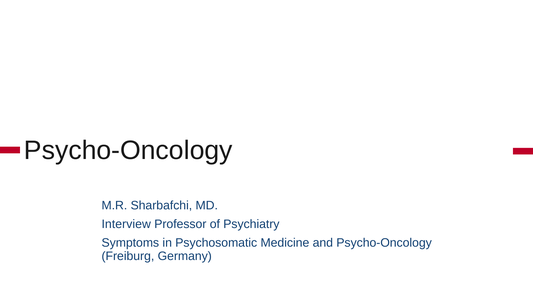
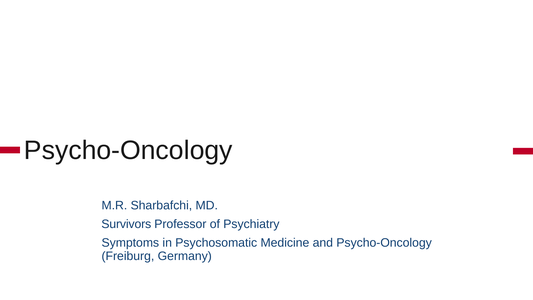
Interview: Interview -> Survivors
